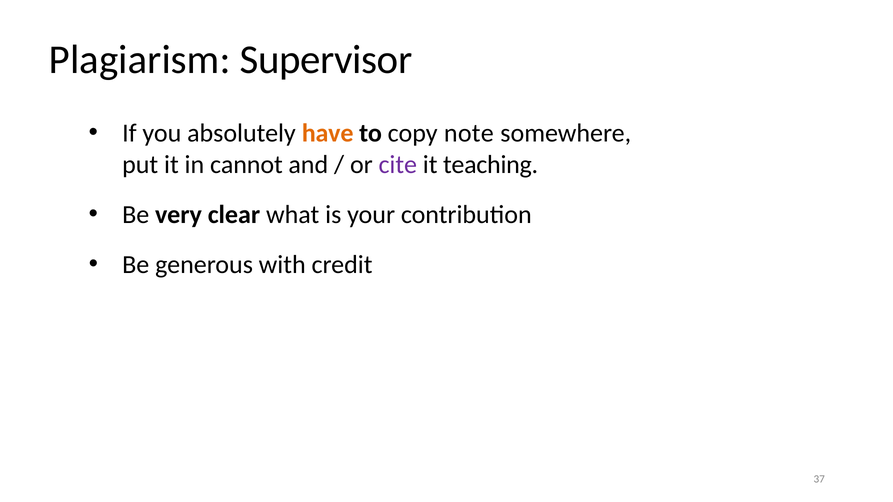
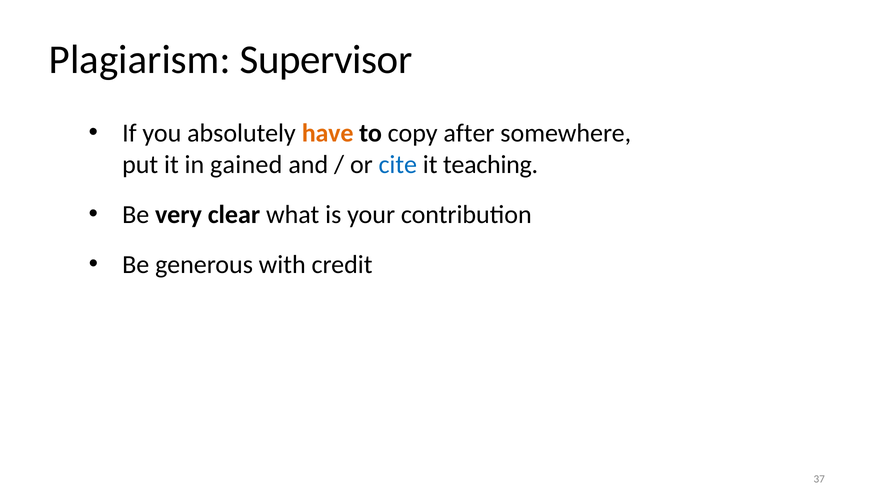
note: note -> after
cannot: cannot -> gained
cite colour: purple -> blue
